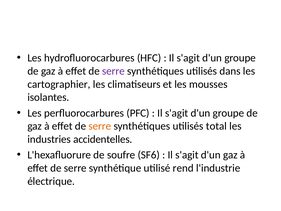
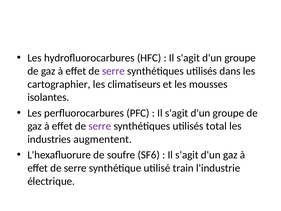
serre at (100, 126) colour: orange -> purple
accidentelles: accidentelles -> augmentent
rend: rend -> train
